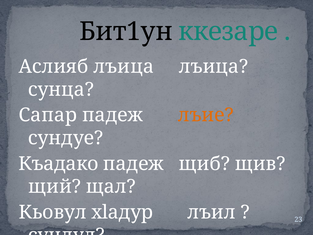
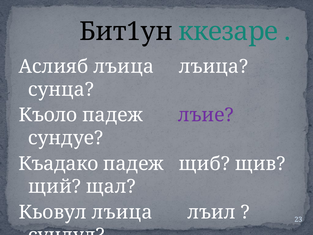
Сапар: Сапар -> Къоло
лъие colour: orange -> purple
Кьовул хlадур: хlадур -> лъица
